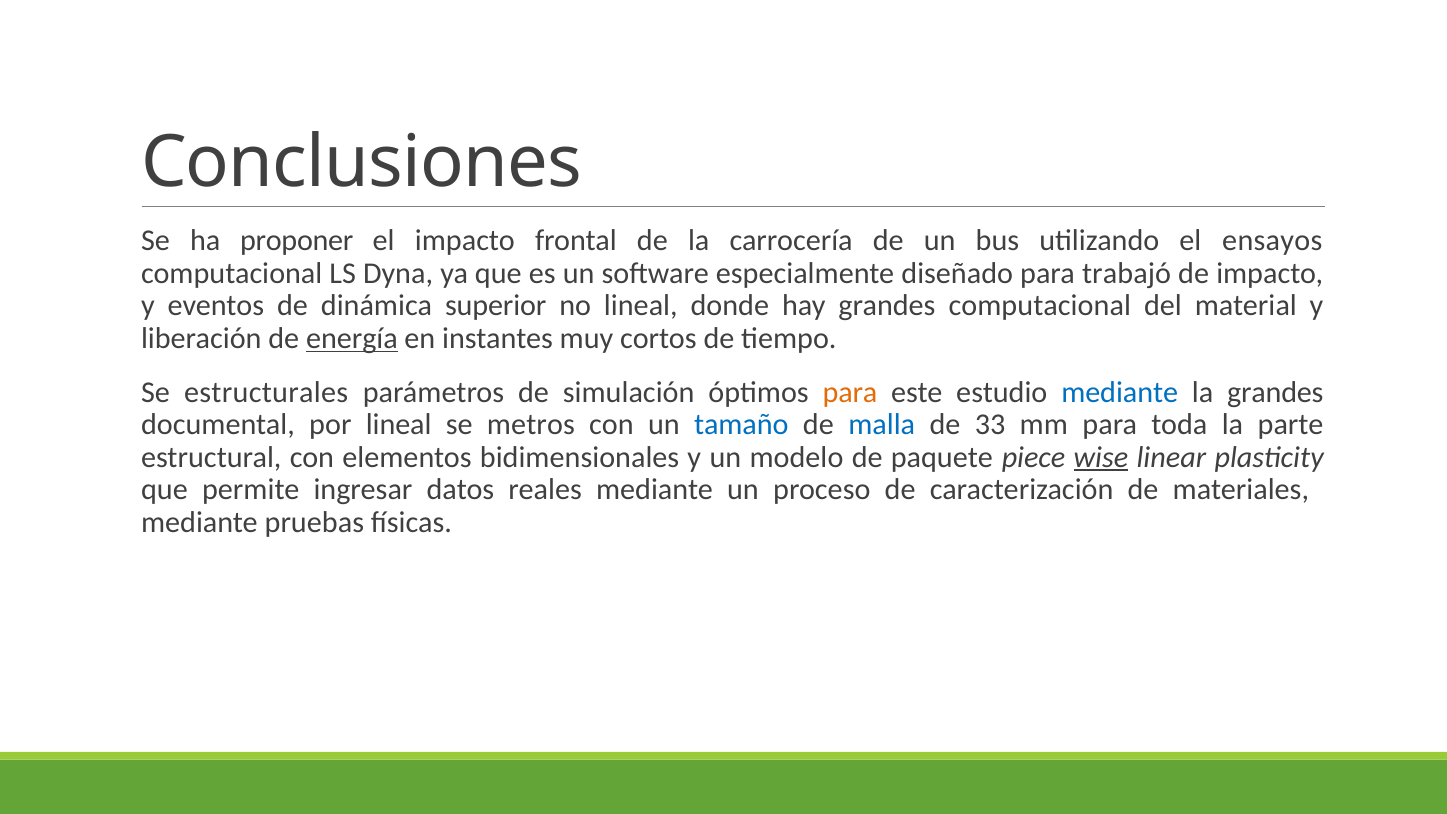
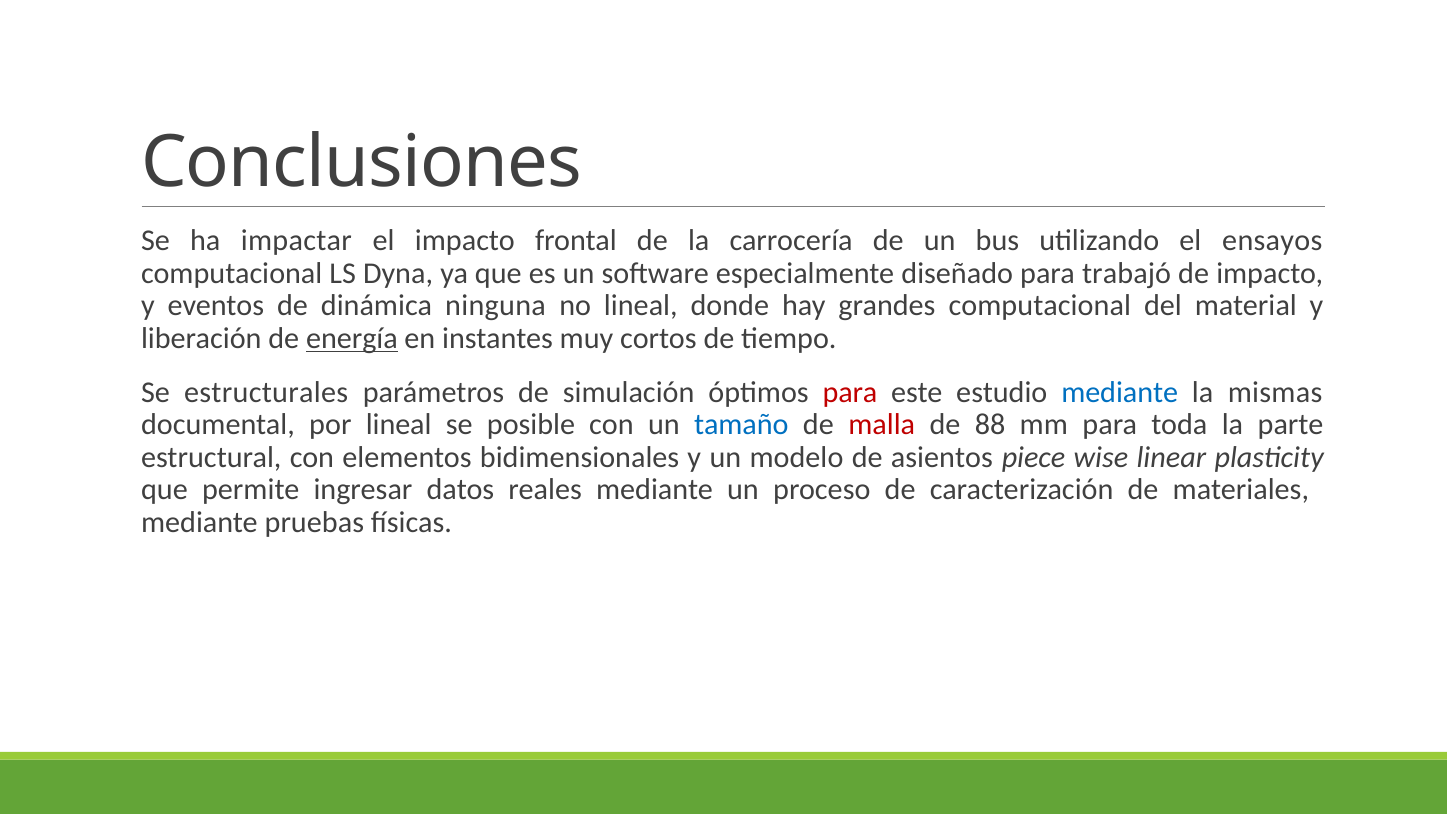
proponer: proponer -> impactar
superior: superior -> ninguna
para at (850, 392) colour: orange -> red
la grandes: grandes -> mismas
metros: metros -> posible
malla colour: blue -> red
33: 33 -> 88
paquete: paquete -> asientos
wise underline: present -> none
